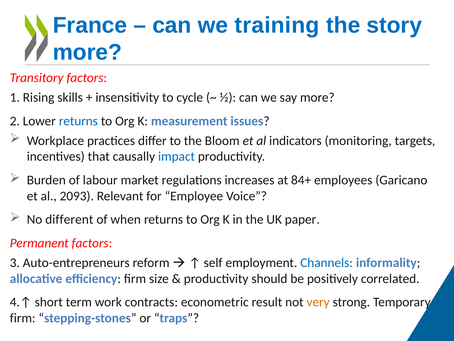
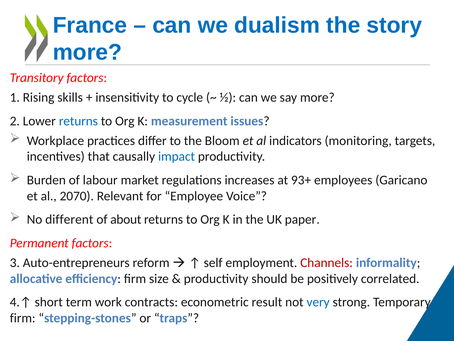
training: training -> dualism
84+: 84+ -> 93+
2093: 2093 -> 2070
when: when -> about
Channels colour: blue -> red
very colour: orange -> blue
